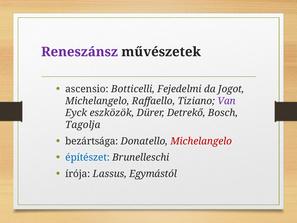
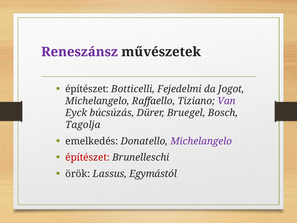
ascensio at (87, 89): ascensio -> építészet
eszközök: eszközök -> búcsúzás
Detrekő: Detrekő -> Bruegel
bezártsága: bezártsága -> emelkedés
Michelangelo at (201, 141) colour: red -> purple
építészet at (88, 157) colour: blue -> red
írója: írója -> örök
